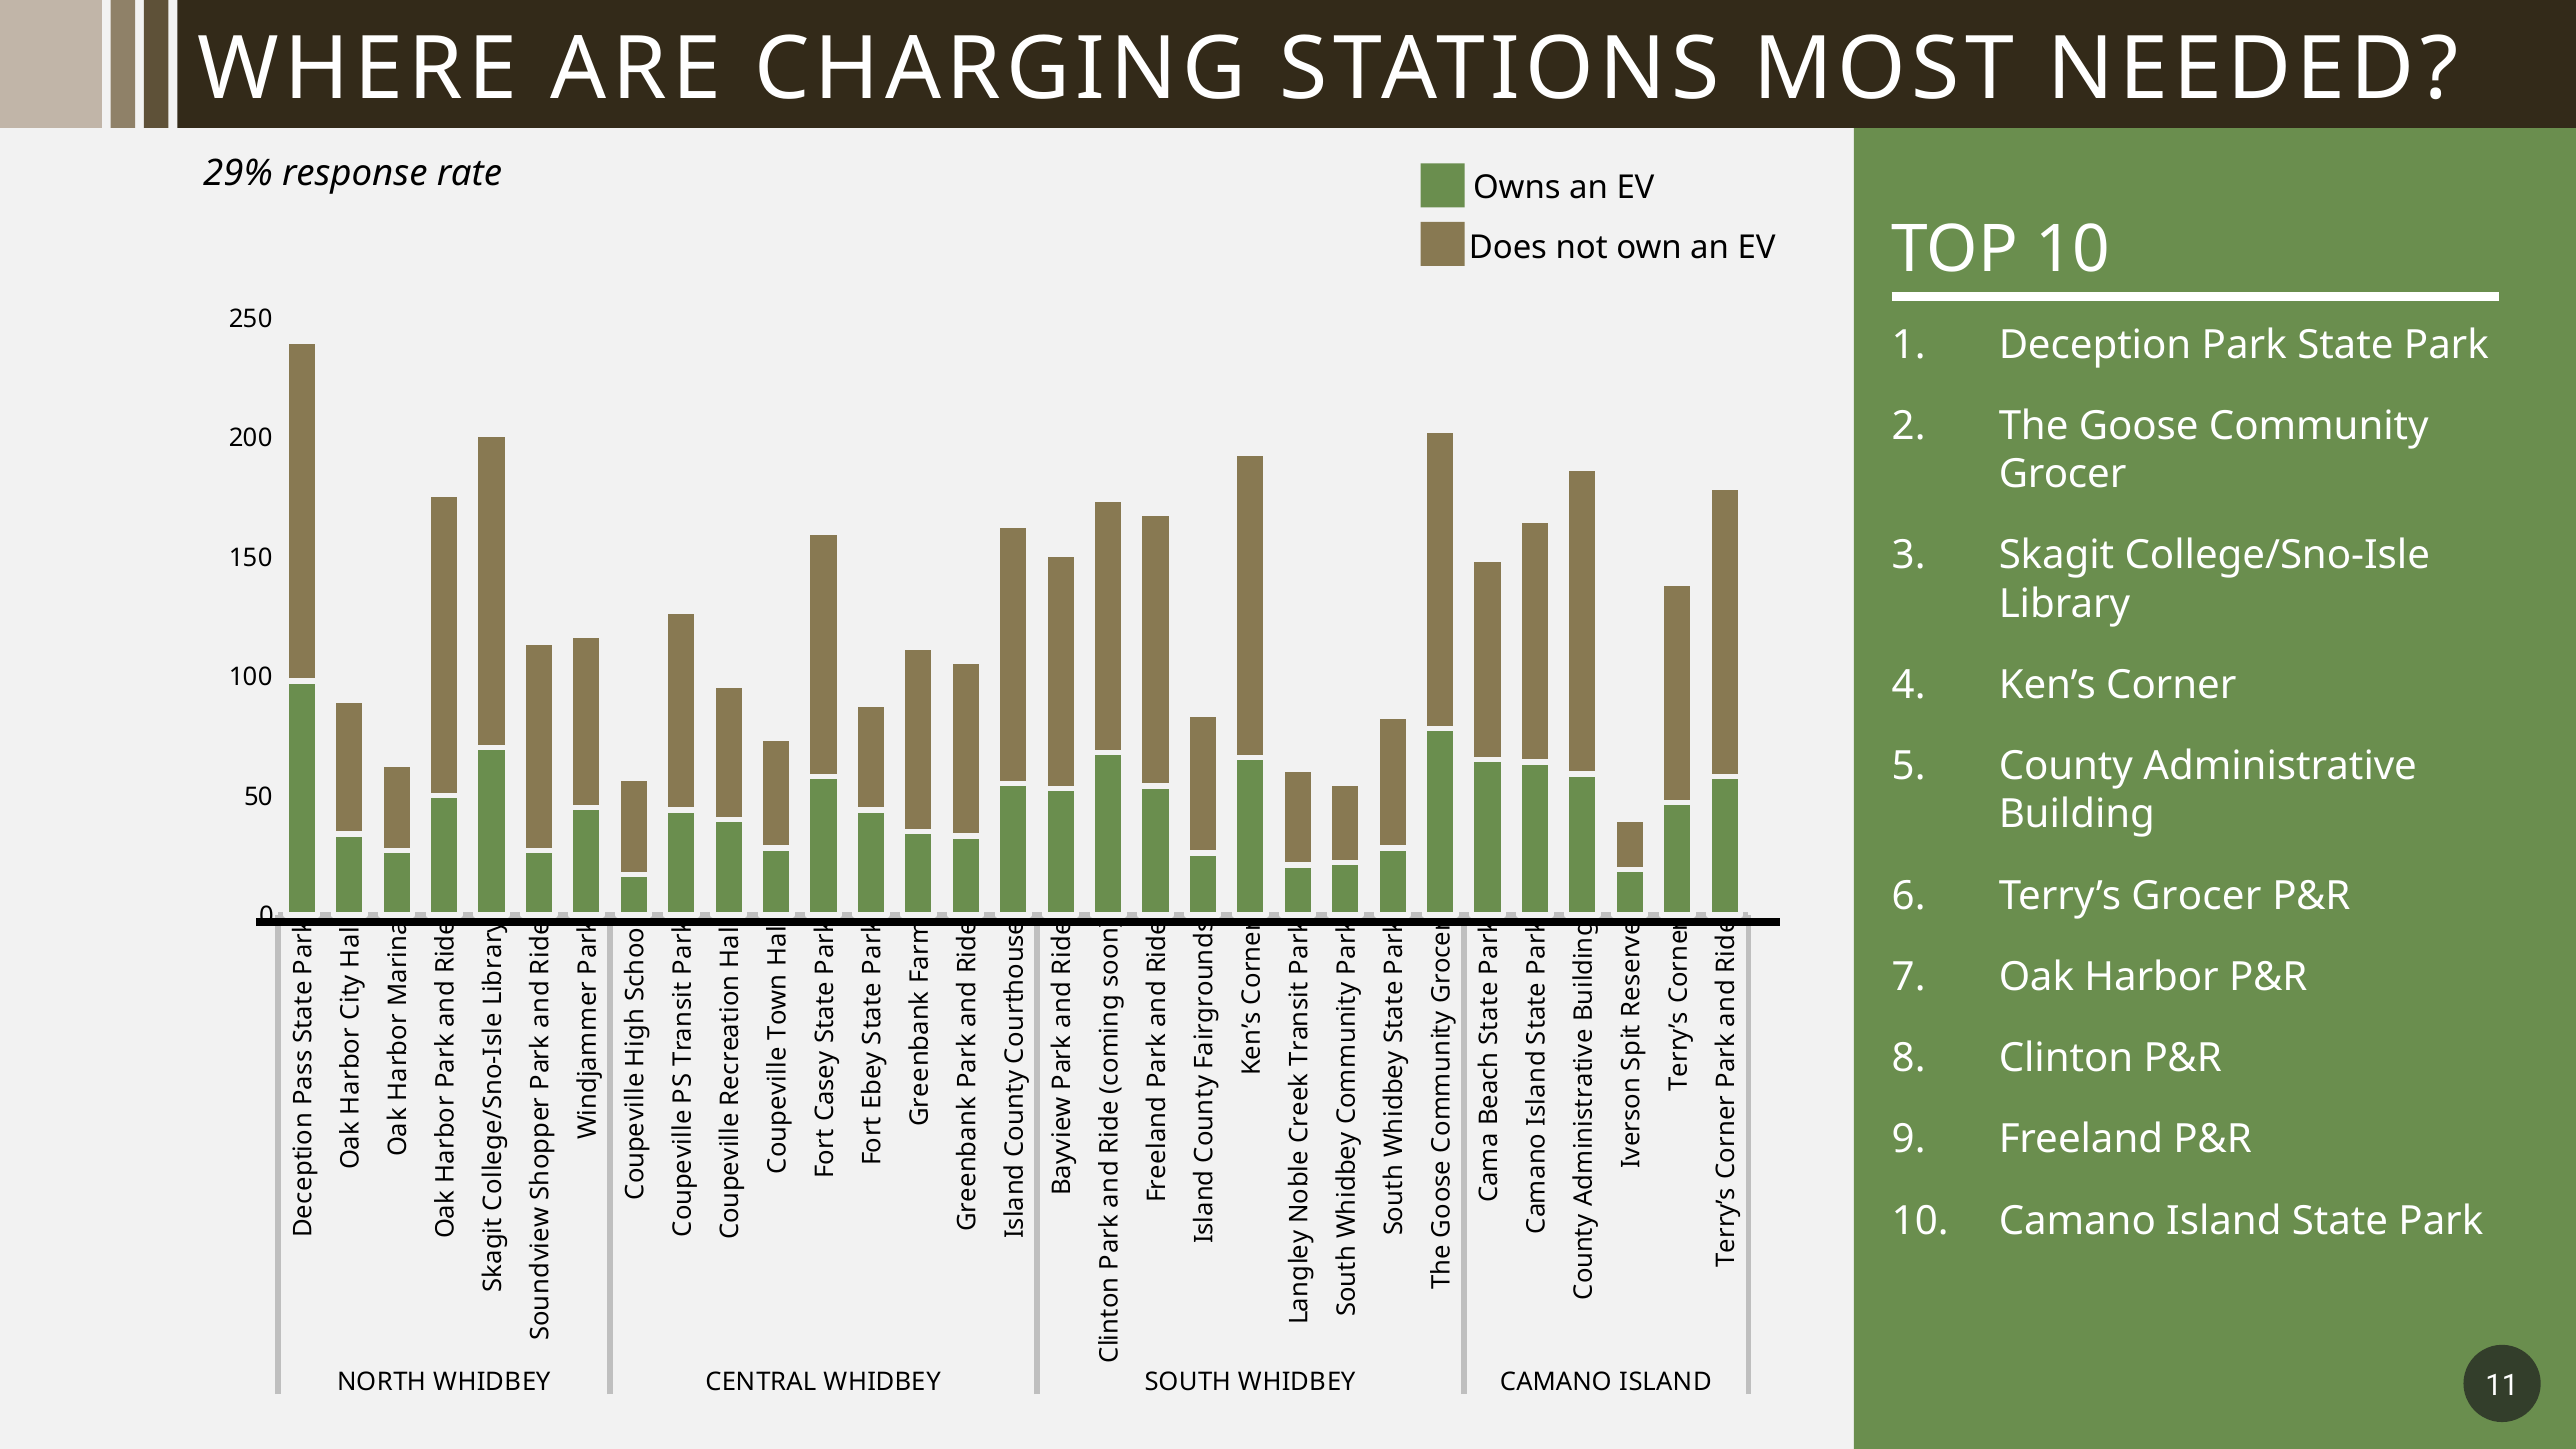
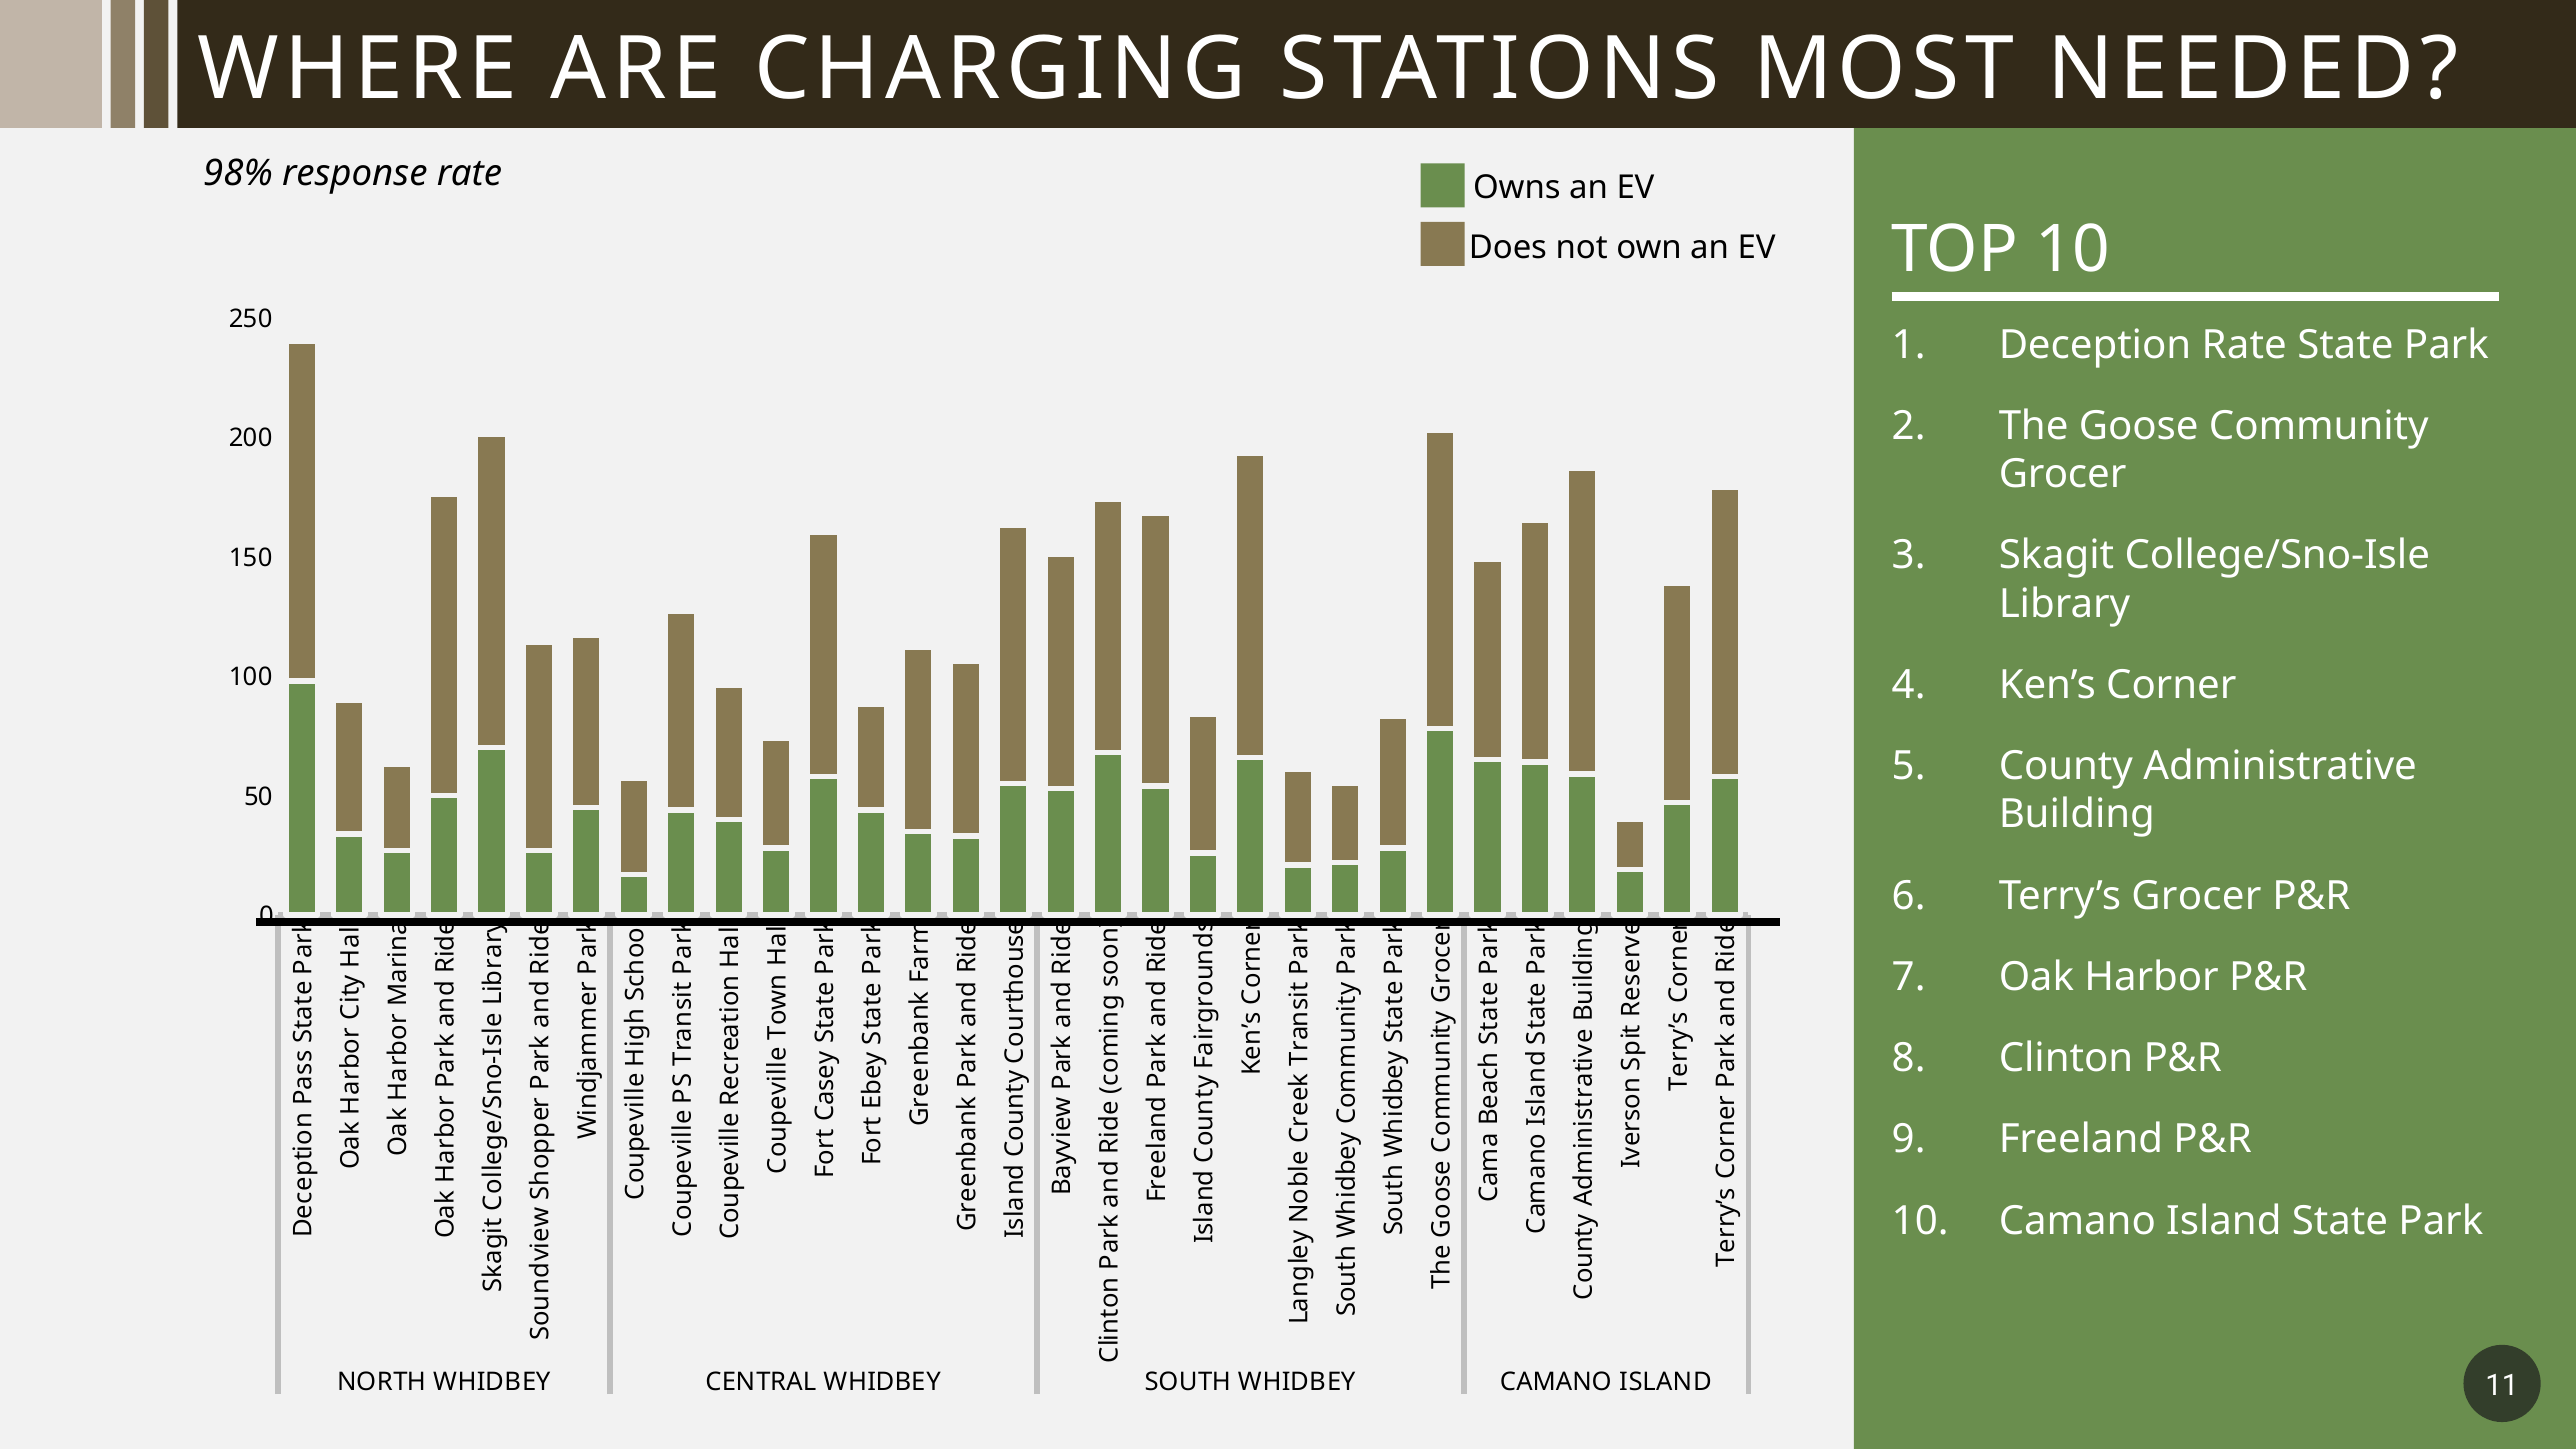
29%: 29% -> 98%
Deception Park: Park -> Rate
